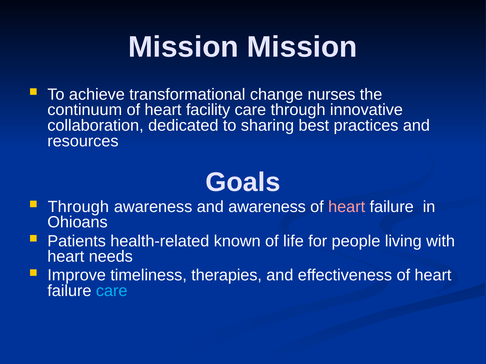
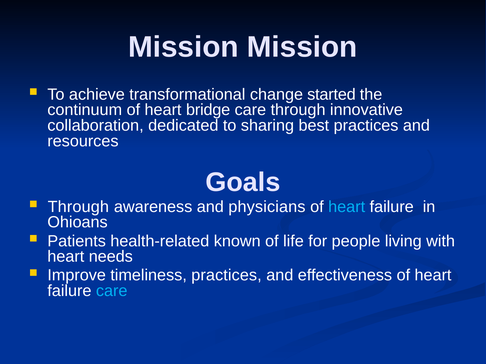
nurses: nurses -> started
facility: facility -> bridge
and awareness: awareness -> physicians
heart at (347, 207) colour: pink -> light blue
timeliness therapies: therapies -> practices
